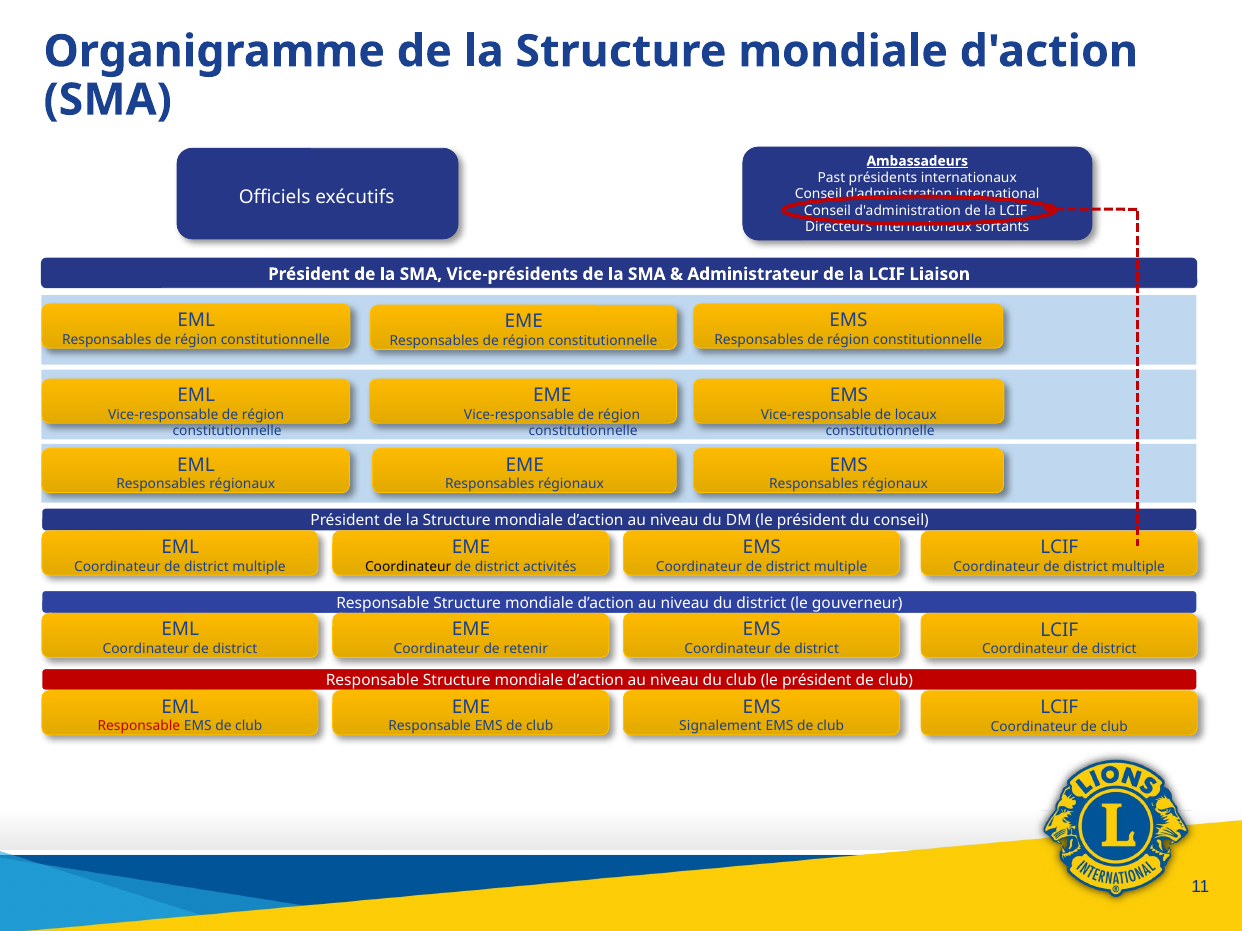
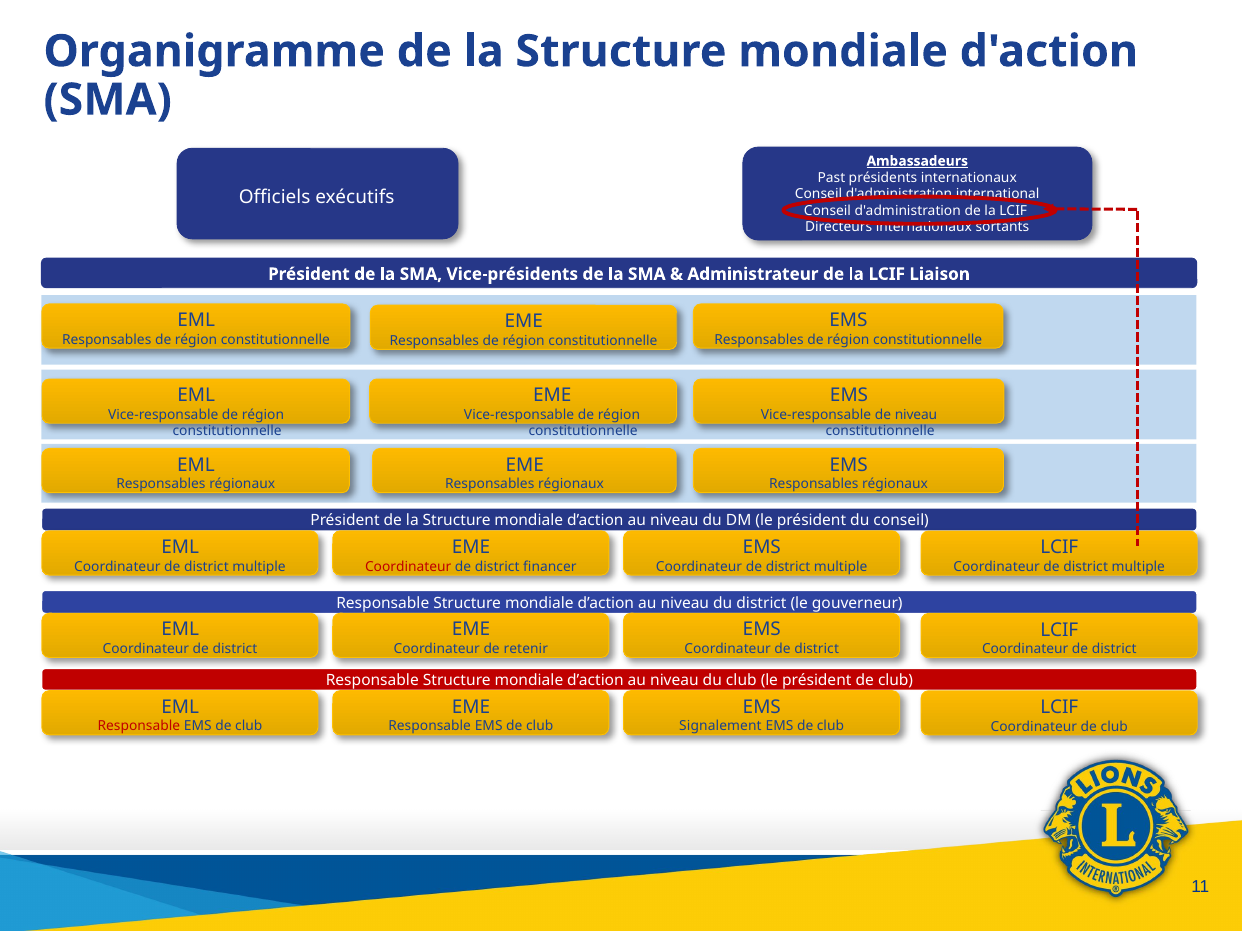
de locaux: locaux -> niveau
Coordinateur at (408, 567) colour: black -> red
activités: activités -> financer
